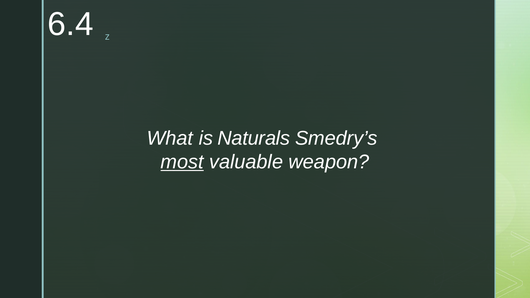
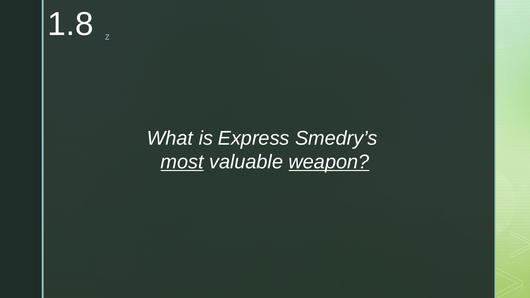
6.4: 6.4 -> 1.8
Naturals: Naturals -> Express
weapon underline: none -> present
